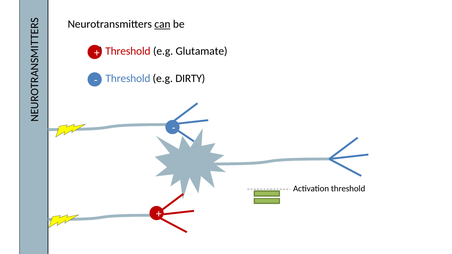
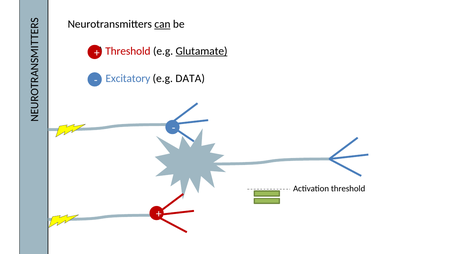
Glutamate underline: none -> present
Threshold at (128, 78): Threshold -> Excitatory
DIRTY: DIRTY -> DATA
